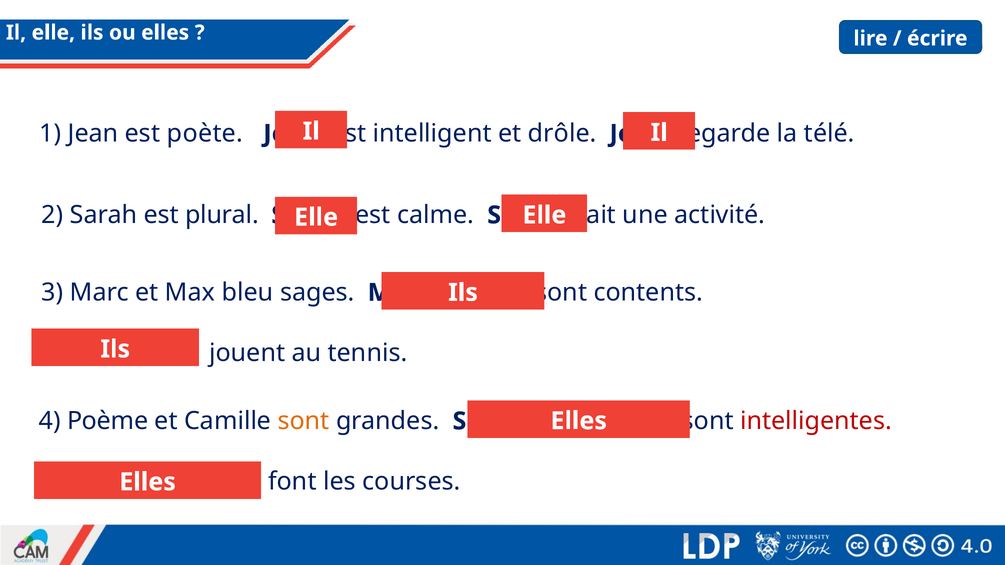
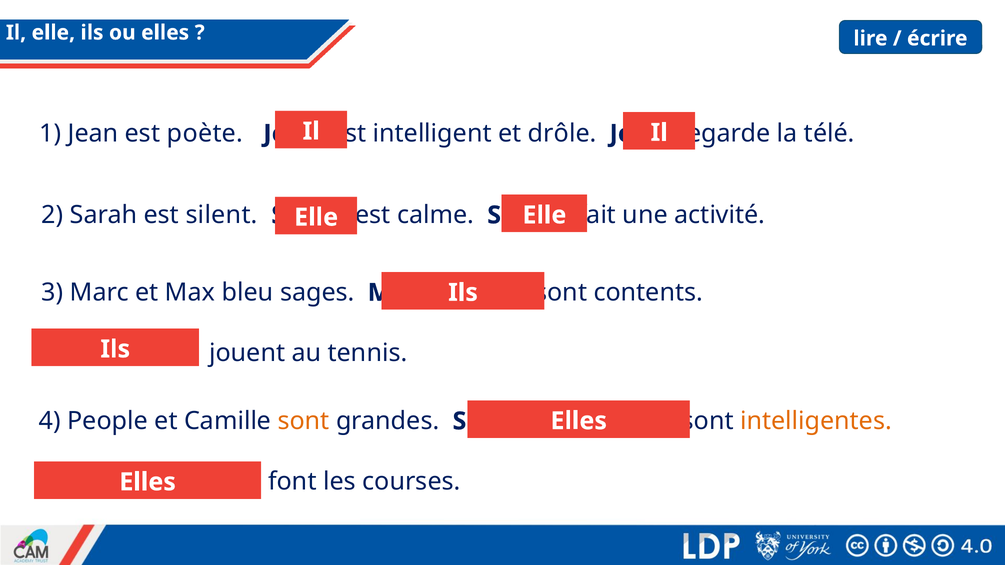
plural: plural -> silent
Poème: Poème -> People
intelligentes colour: red -> orange
